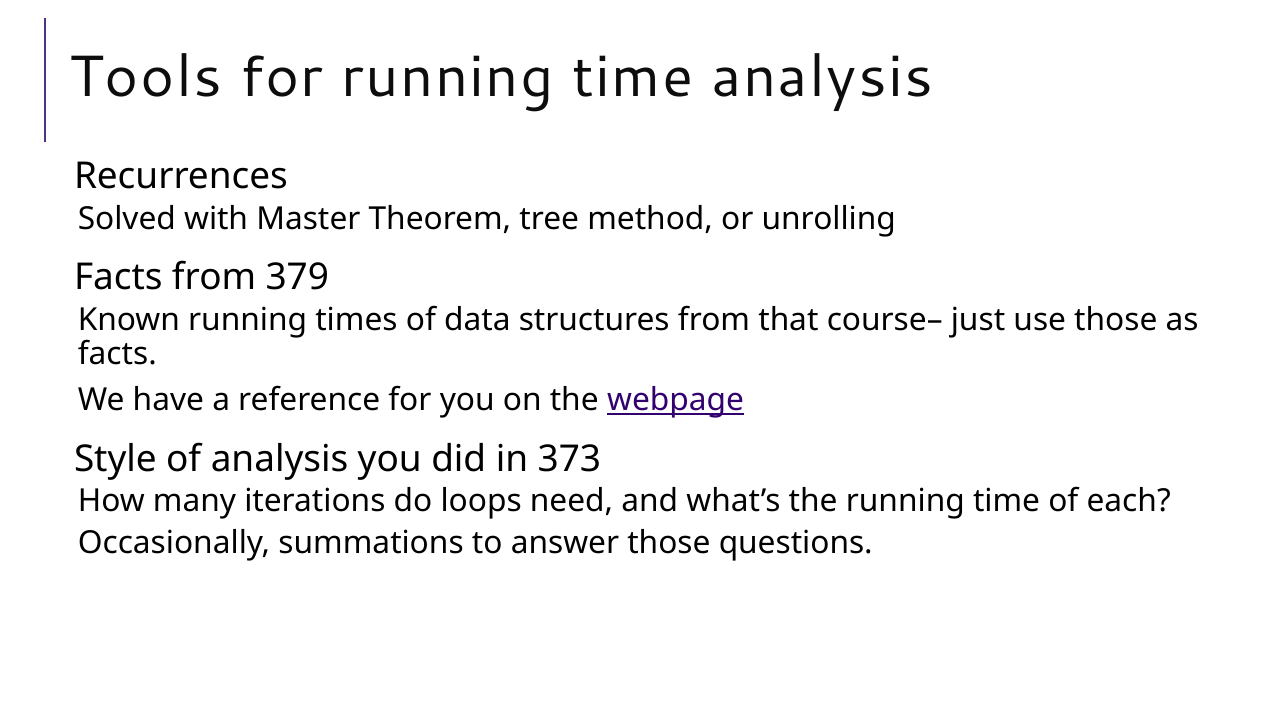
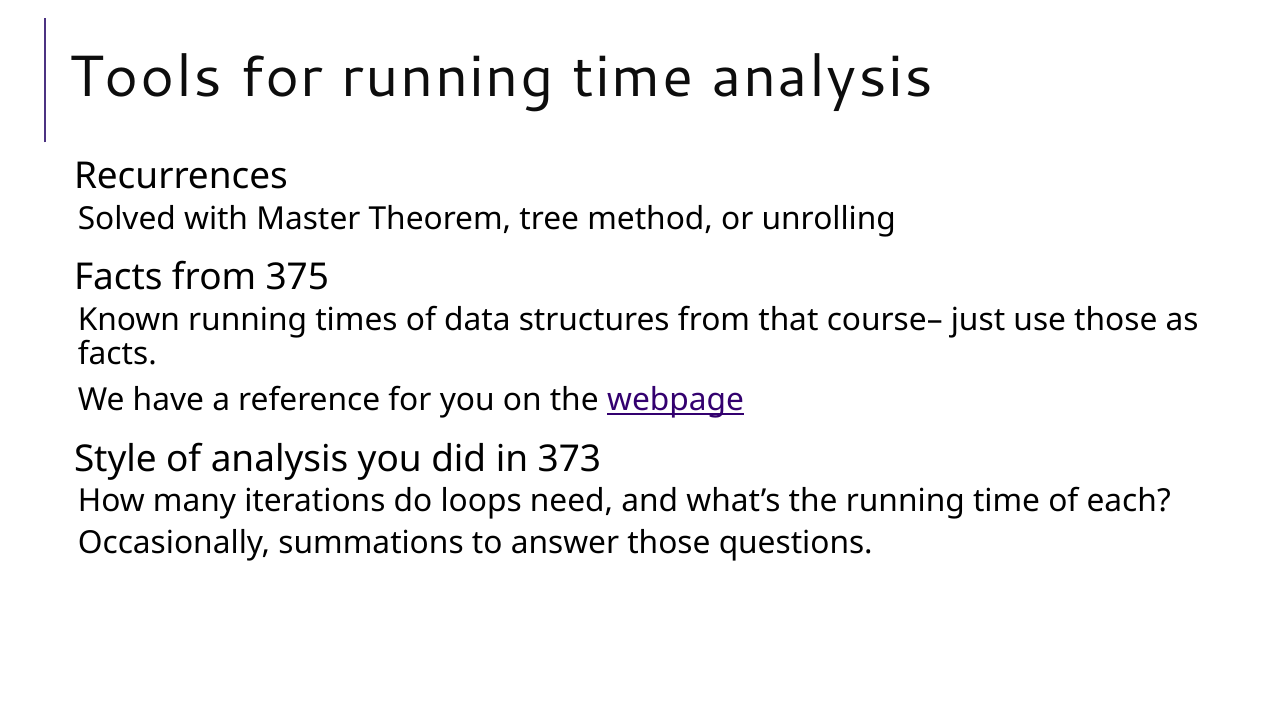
379: 379 -> 375
